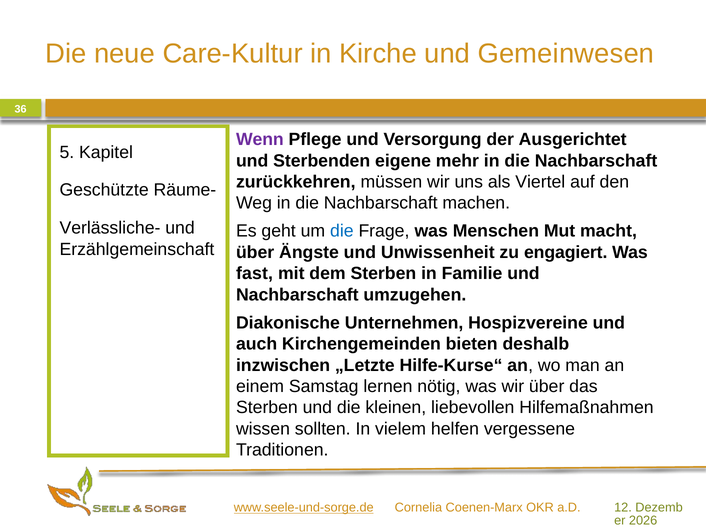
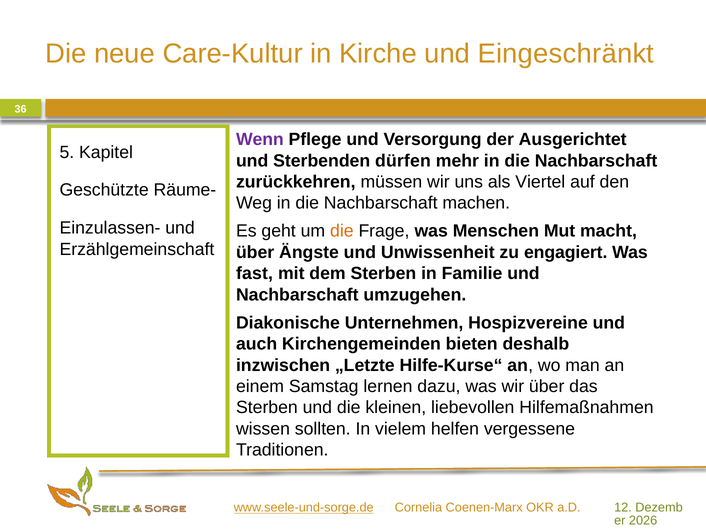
Gemeinwesen: Gemeinwesen -> Eingeschränkt
eigene: eigene -> dürfen
Verlässliche-: Verlässliche- -> Einzulassen-
die at (342, 231) colour: blue -> orange
nötig: nötig -> dazu
